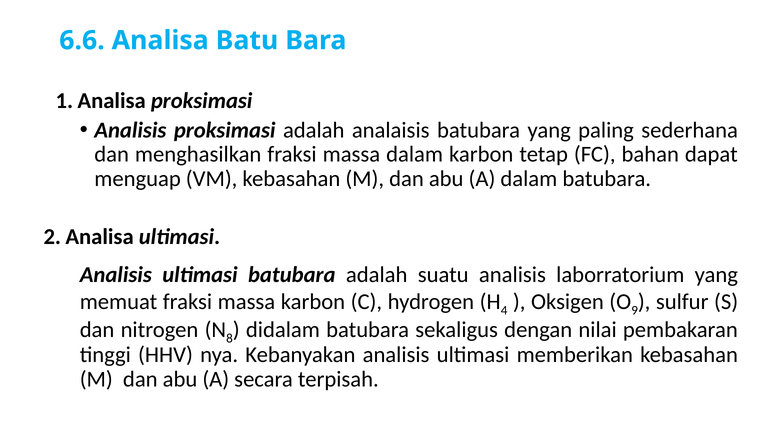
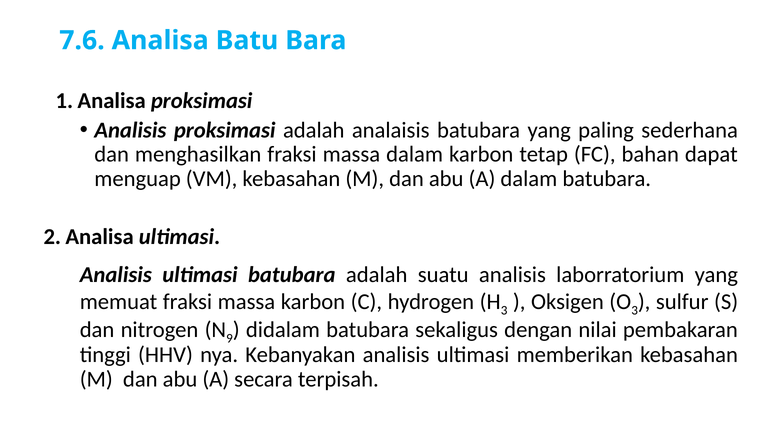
6.6: 6.6 -> 7.6
4 at (504, 311): 4 -> 3
9 at (635, 311): 9 -> 3
8: 8 -> 9
